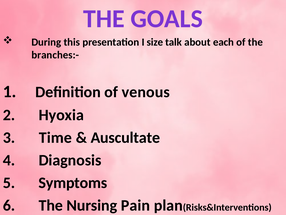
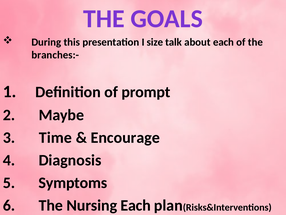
venous: venous -> prompt
Hyoxia: Hyoxia -> Maybe
Auscultate: Auscultate -> Encourage
Nursing Pain: Pain -> Each
